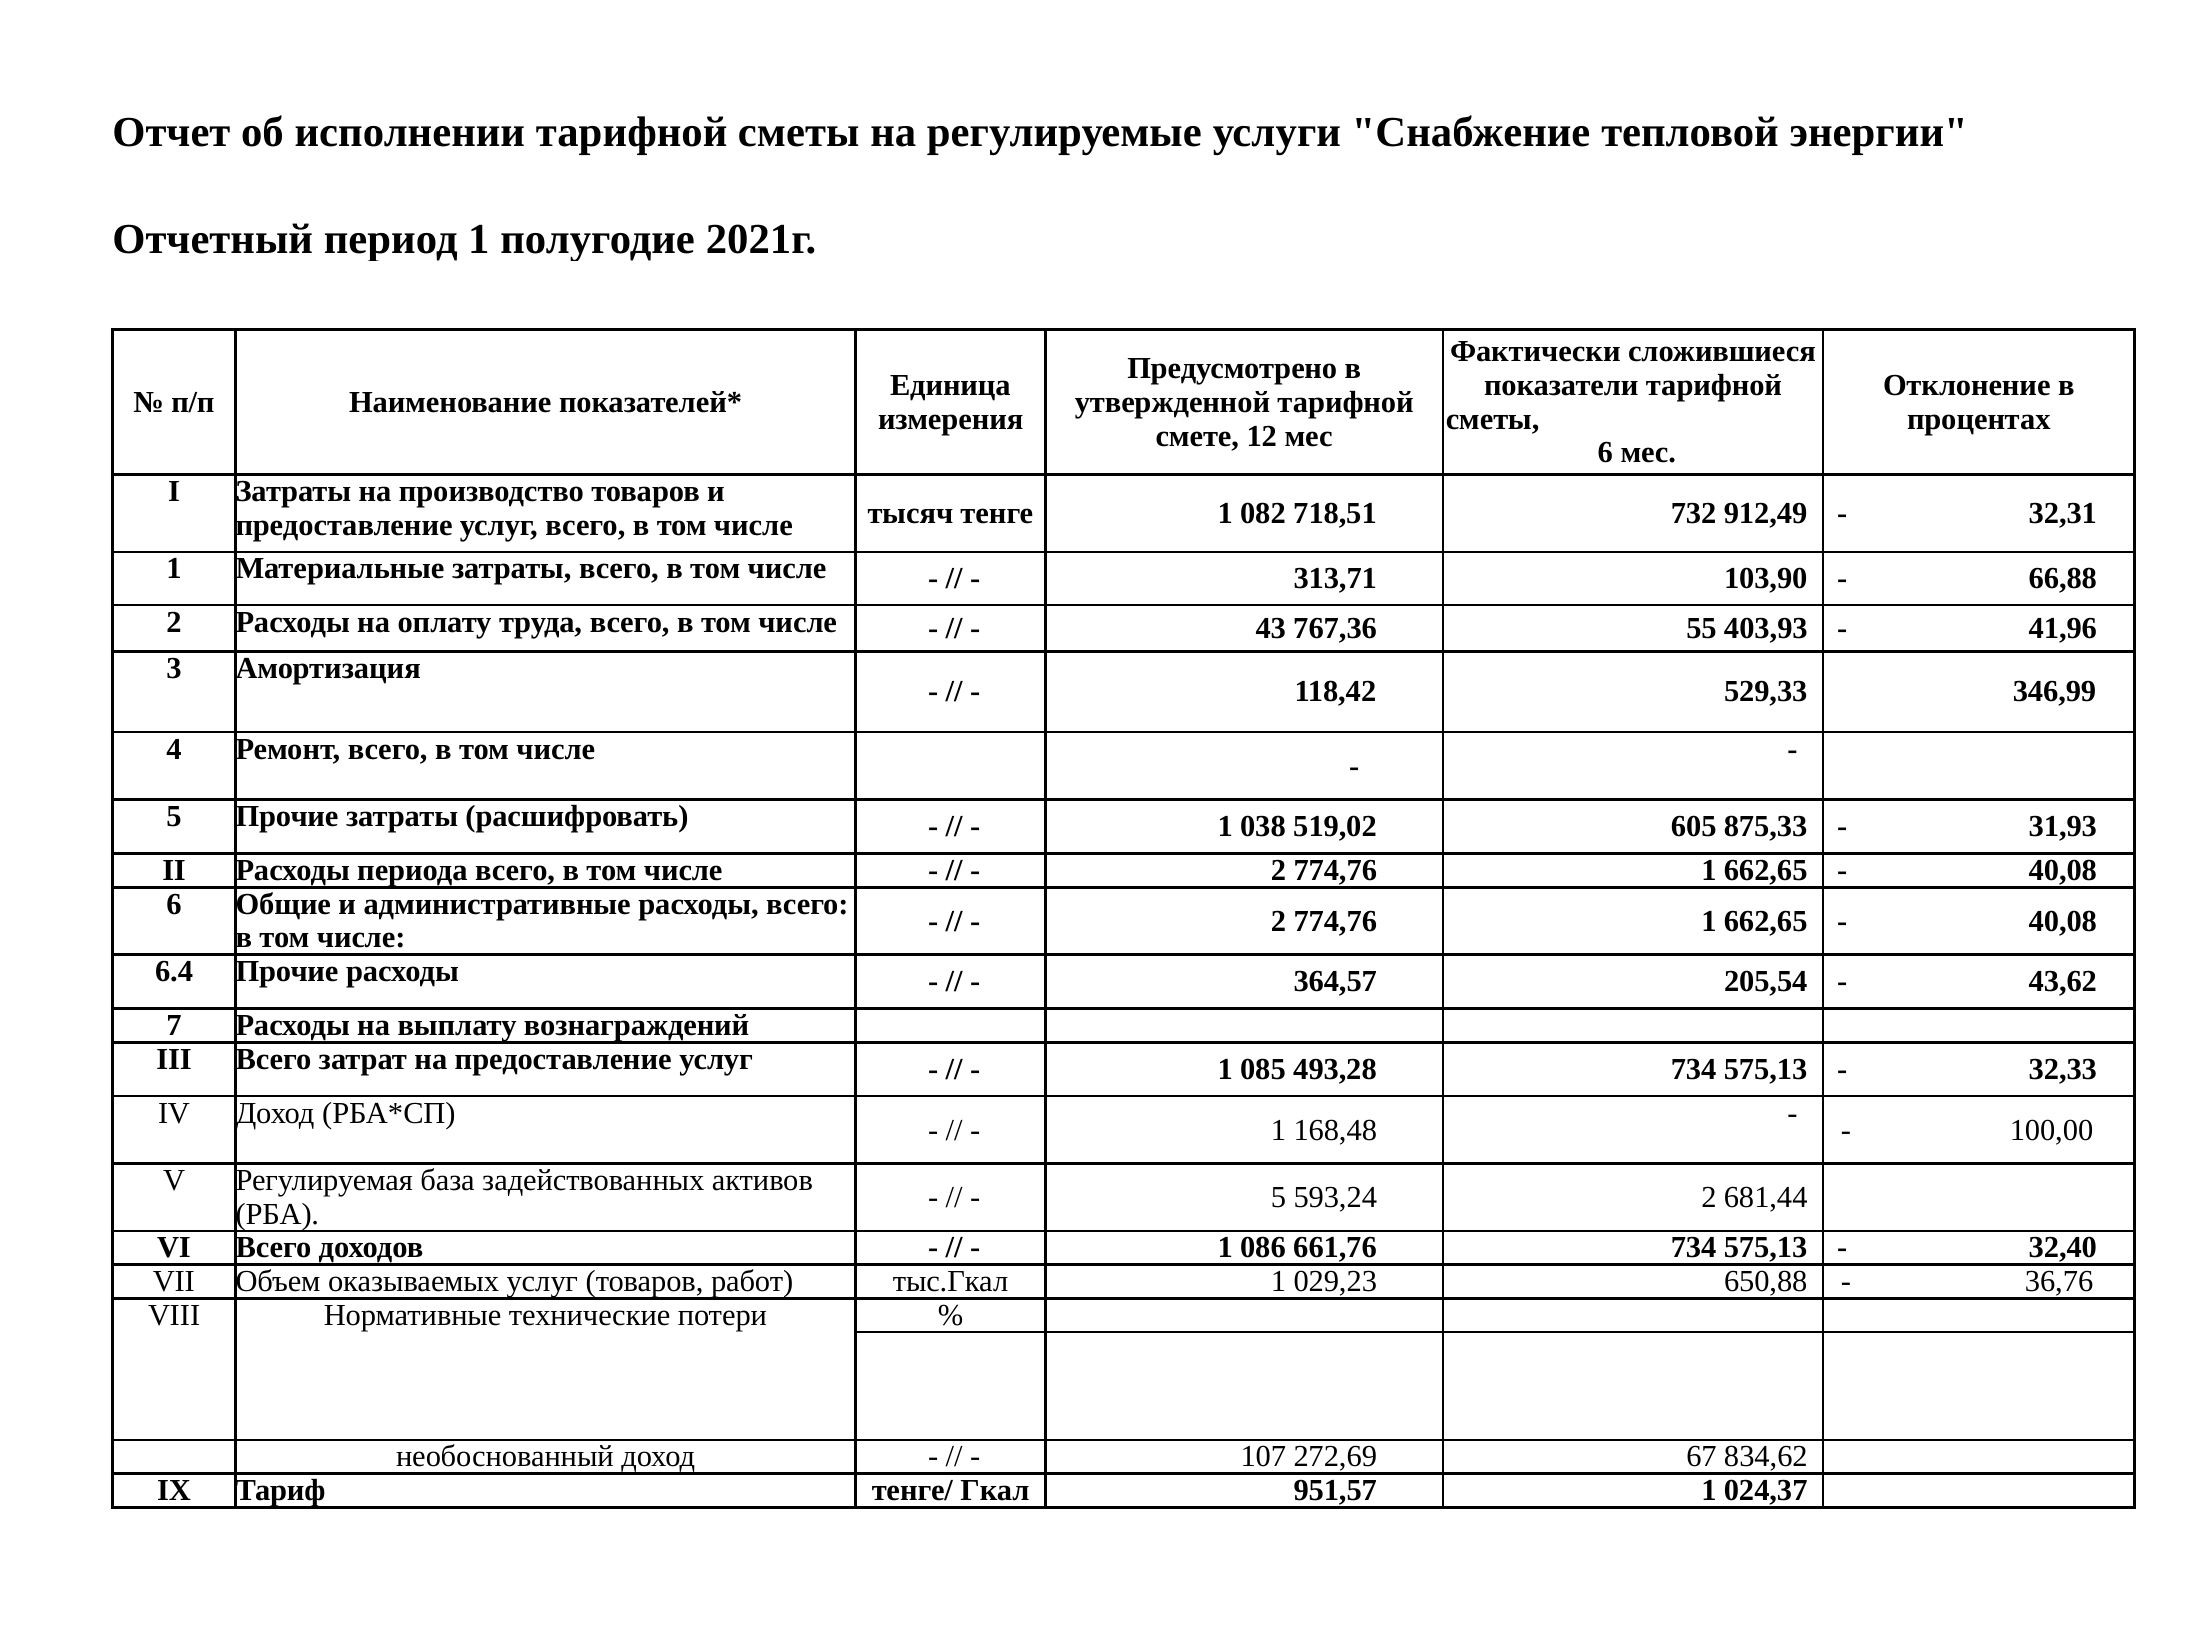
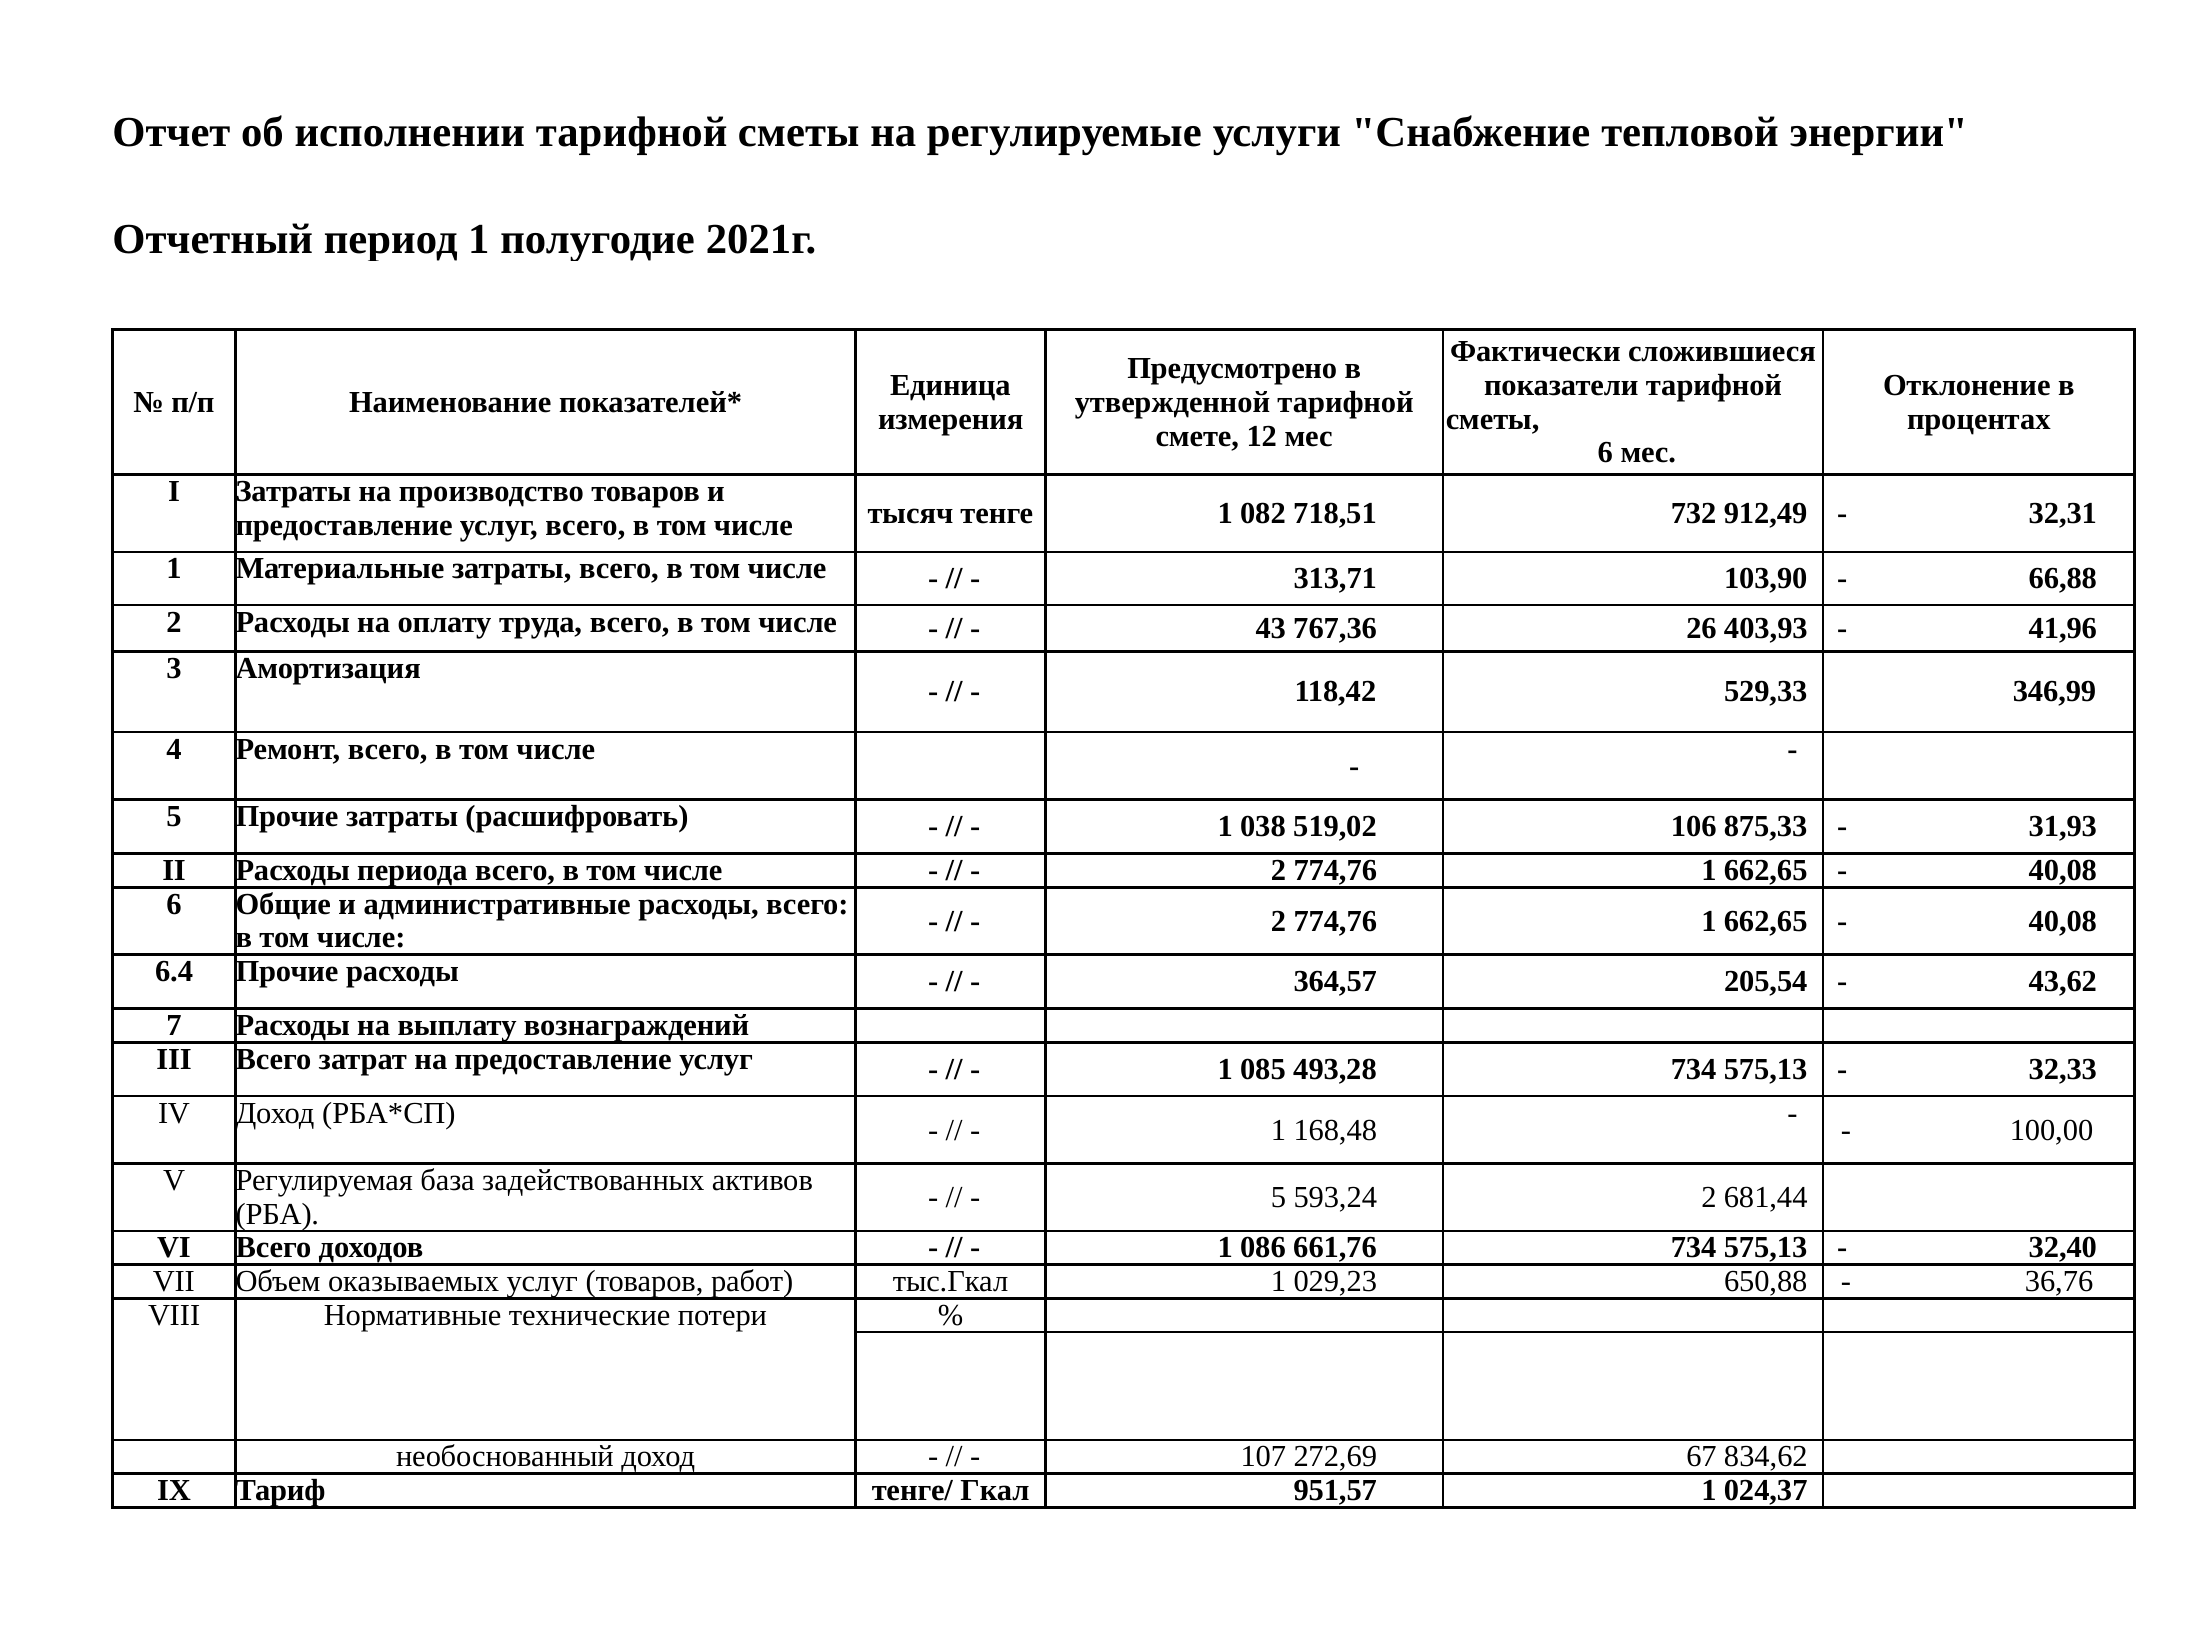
55: 55 -> 26
605: 605 -> 106
